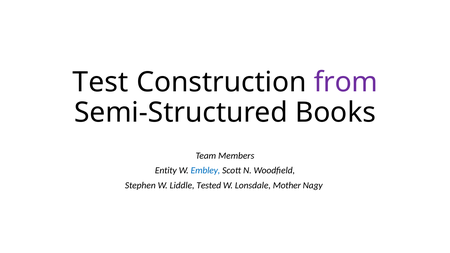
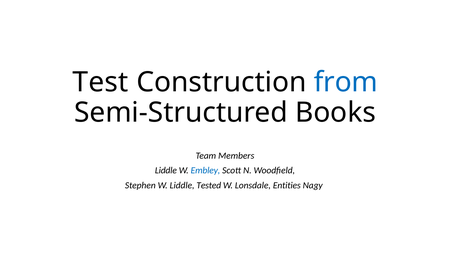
from colour: purple -> blue
Entity at (166, 171): Entity -> Liddle
Mother: Mother -> Entities
